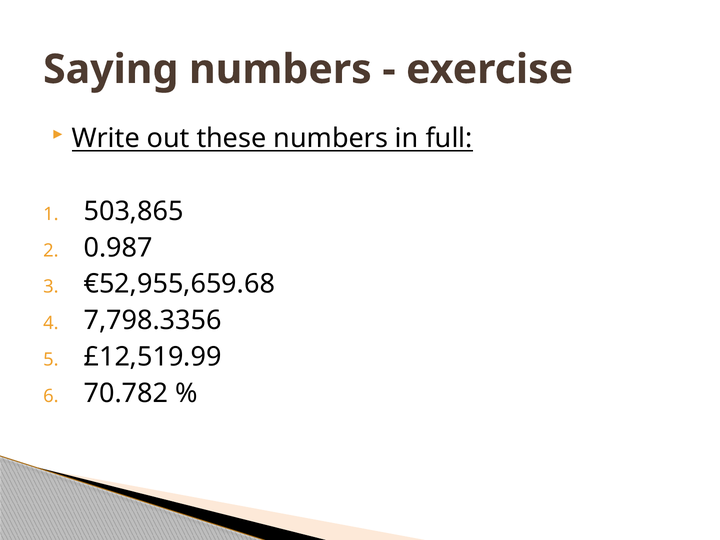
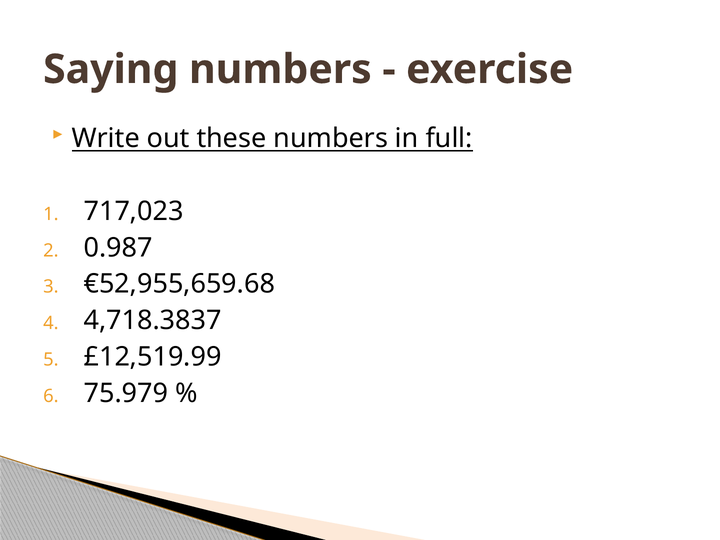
503,865: 503,865 -> 717,023
7,798.3356: 7,798.3356 -> 4,718.3837
70.782: 70.782 -> 75.979
